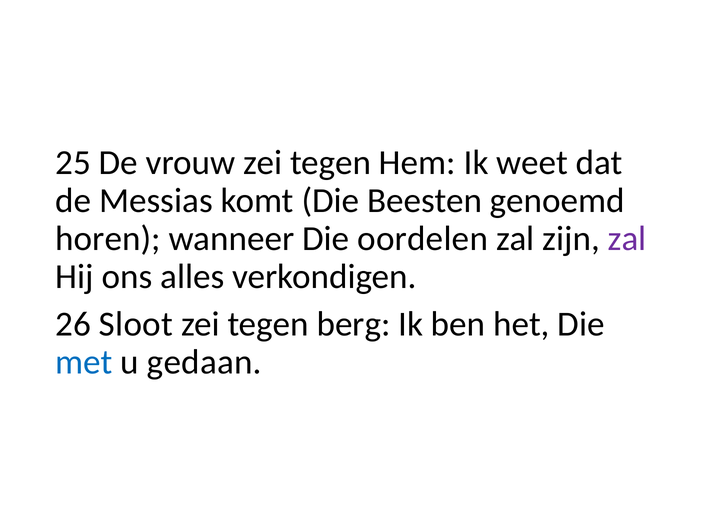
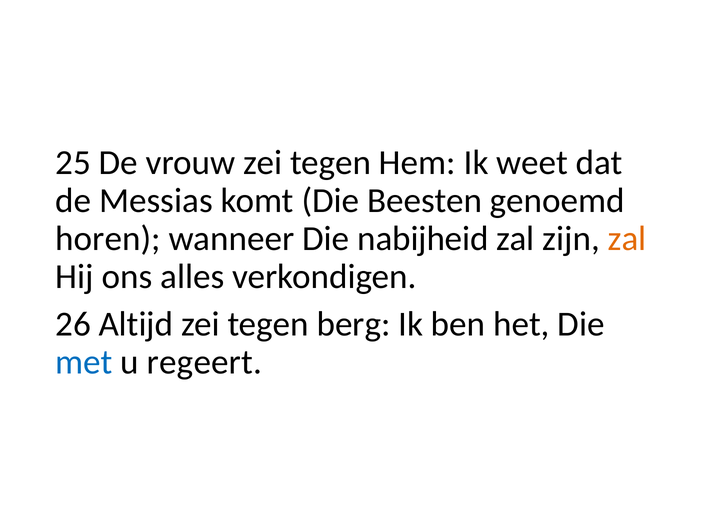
oordelen: oordelen -> nabijheid
zal at (627, 239) colour: purple -> orange
Sloot: Sloot -> Altijd
gedaan: gedaan -> regeert
